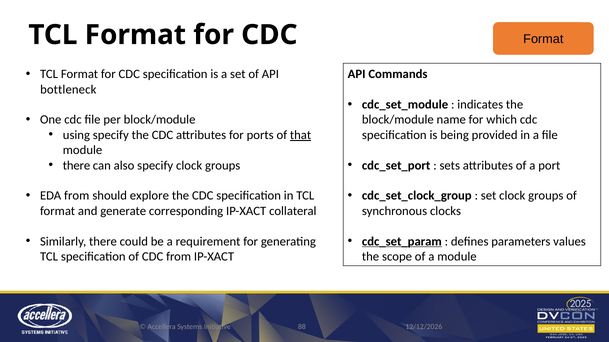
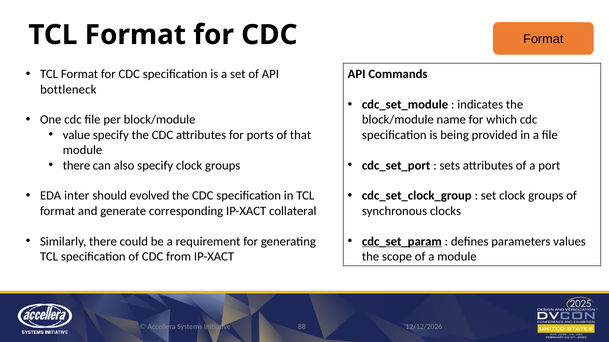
using: using -> value
that underline: present -> none
EDA from: from -> inter
explore: explore -> evolved
